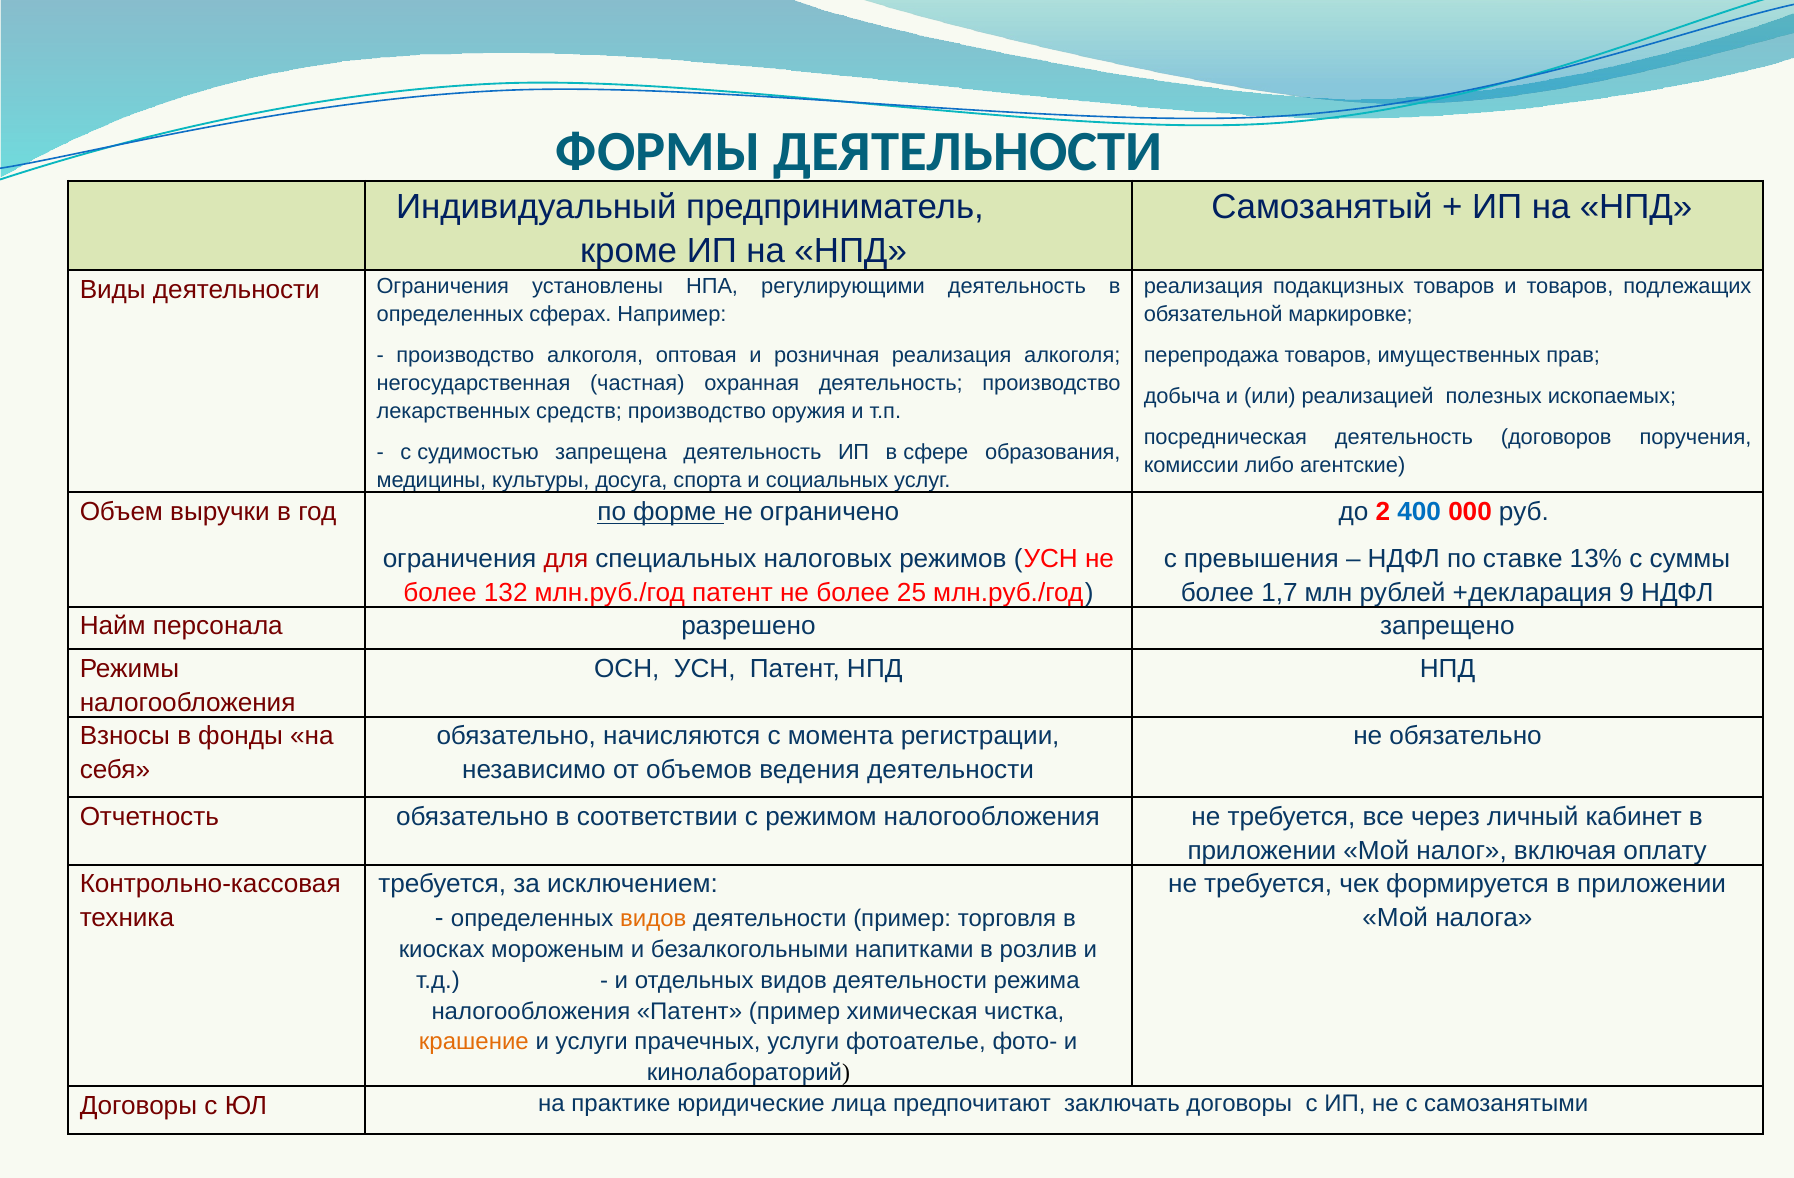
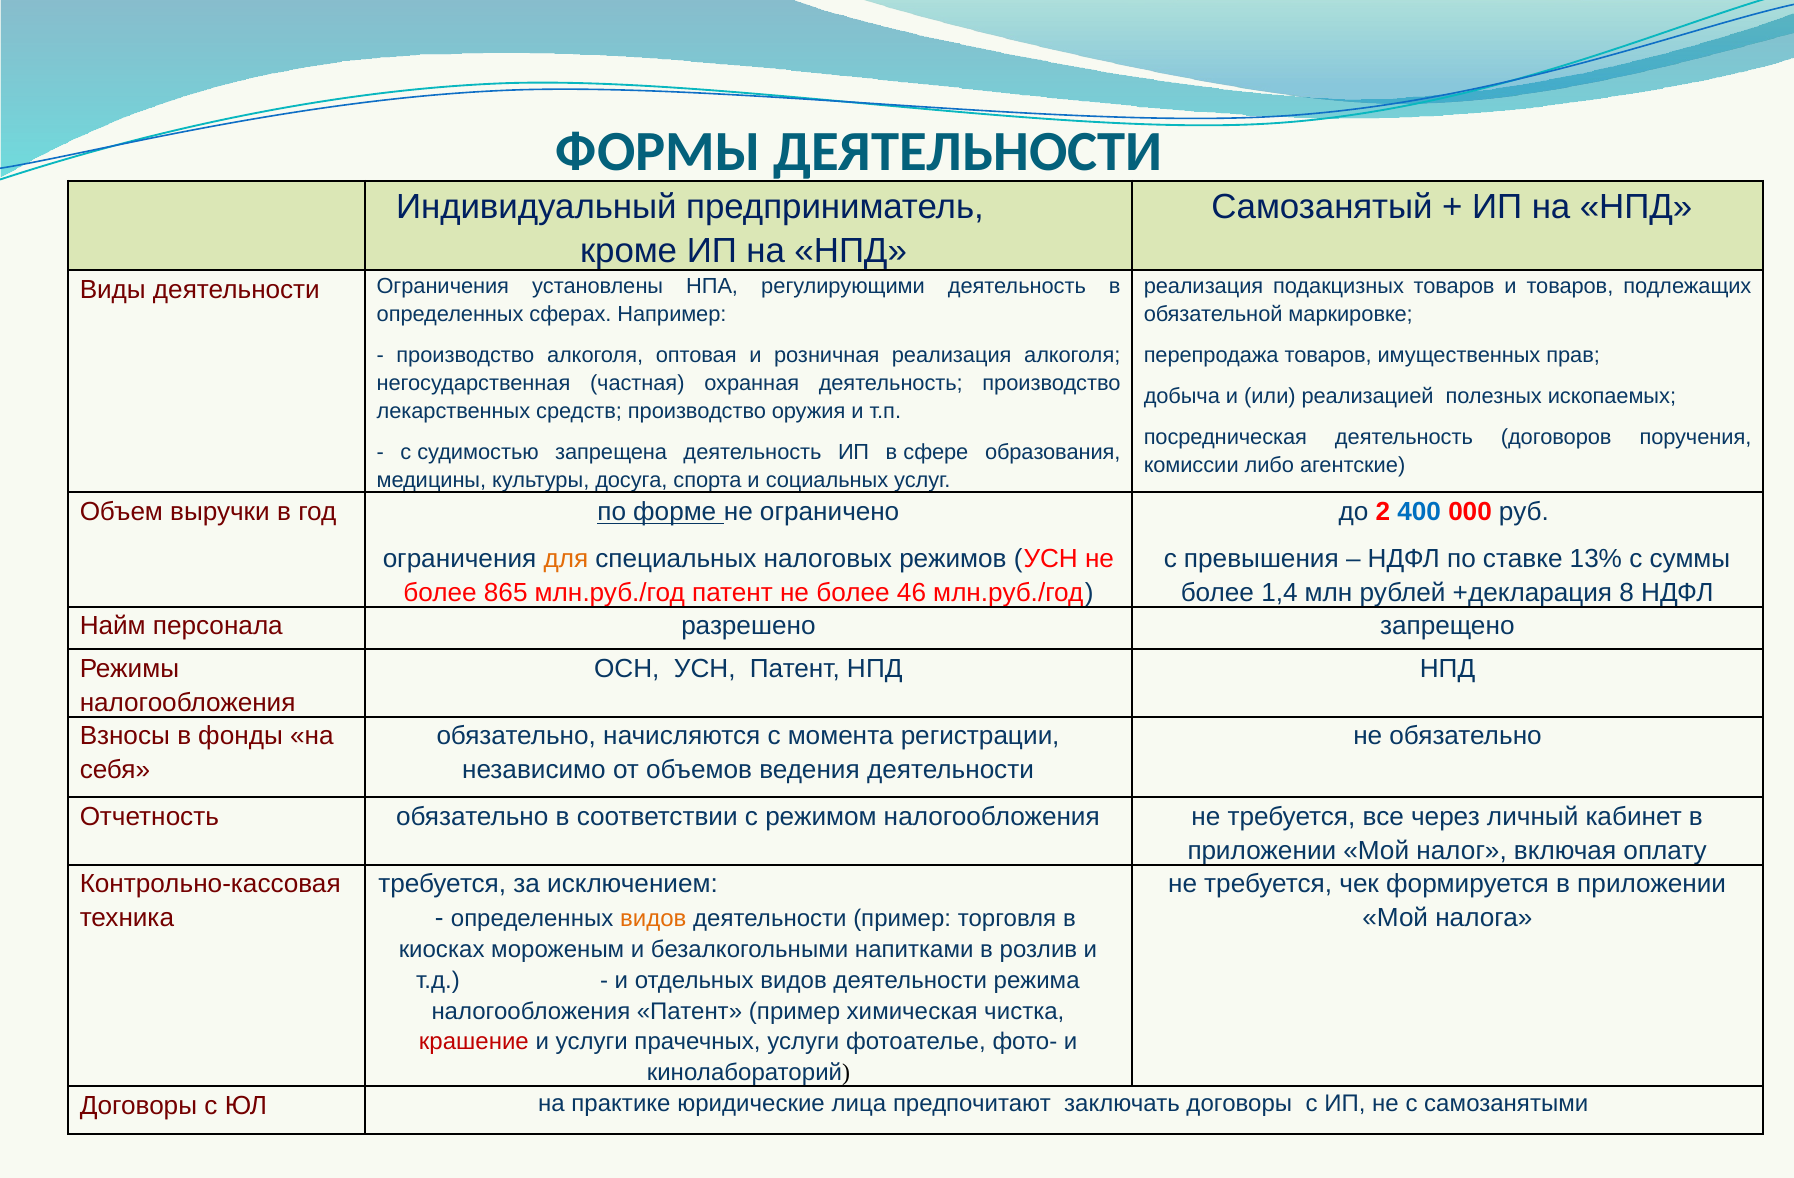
для colour: red -> orange
132: 132 -> 865
25: 25 -> 46
1,7: 1,7 -> 1,4
9: 9 -> 8
крашение colour: orange -> red
